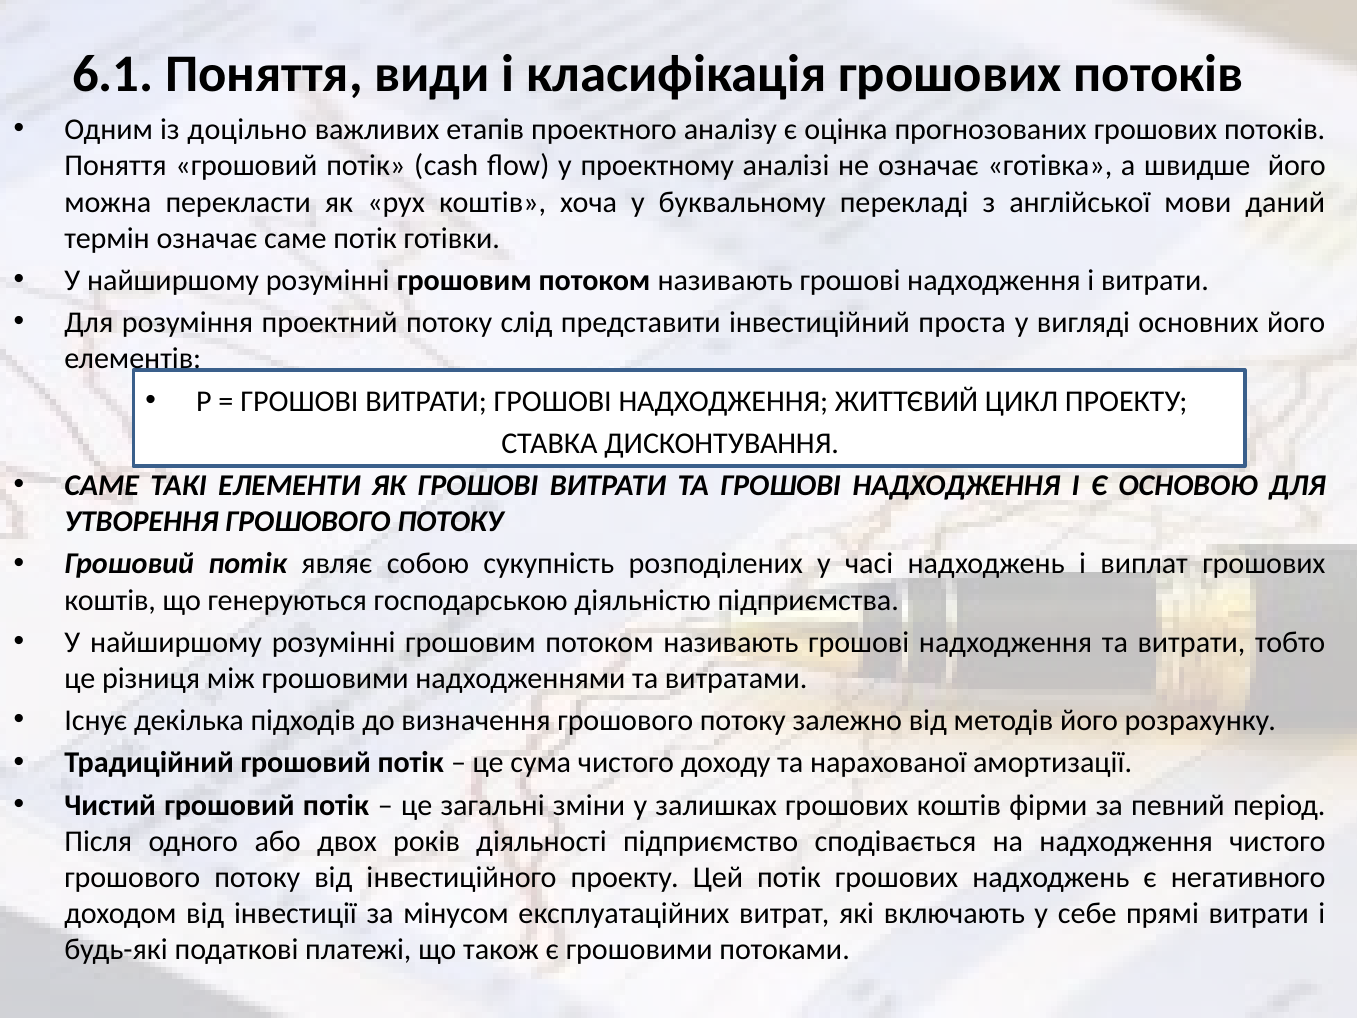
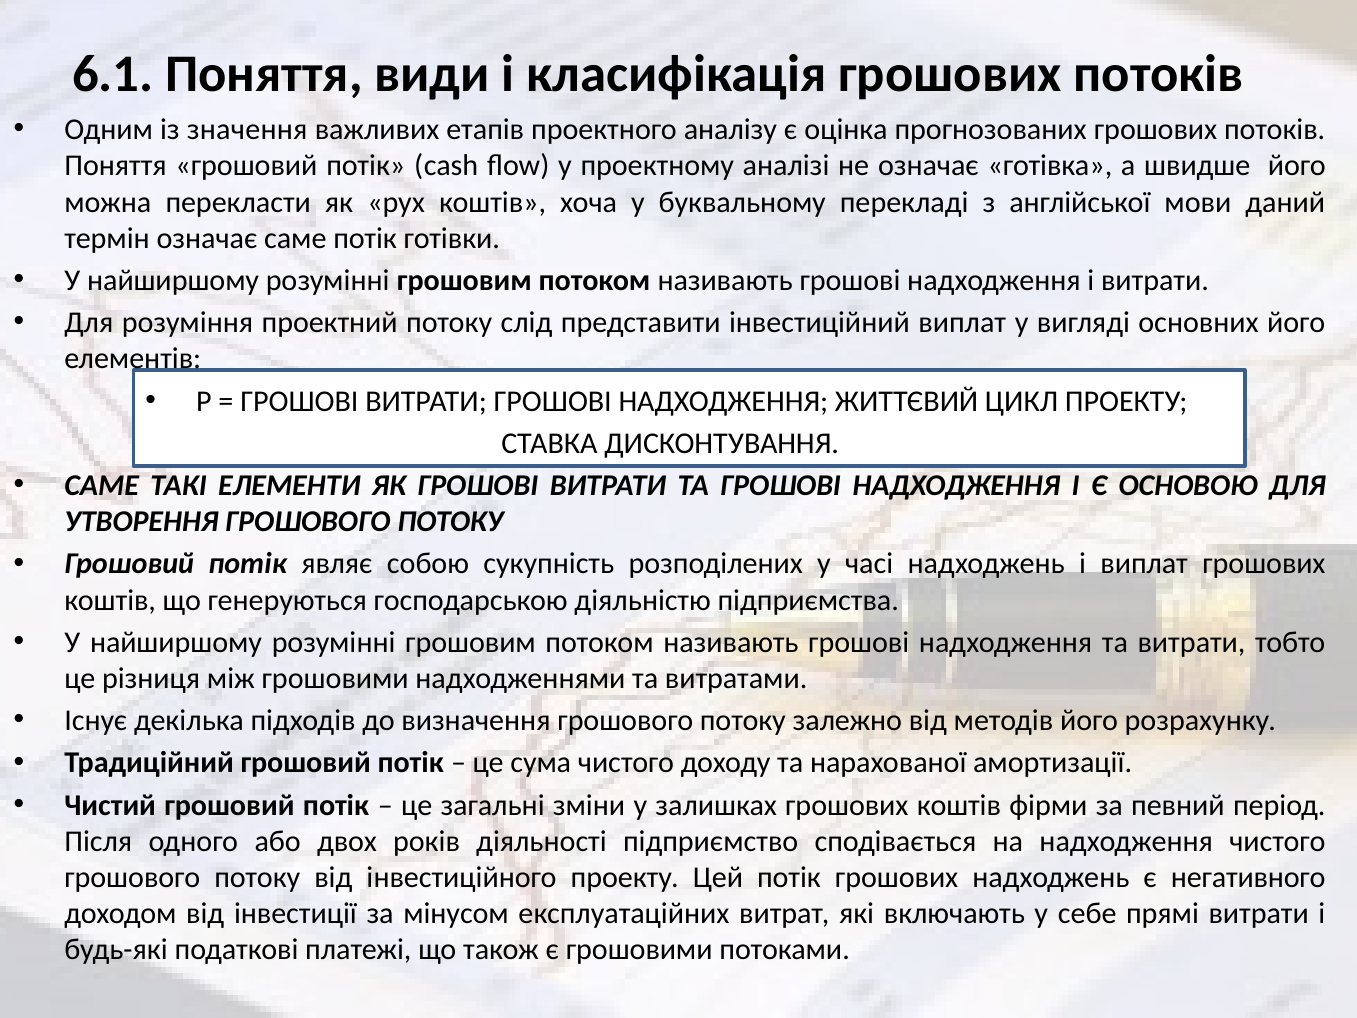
доцільно: доцільно -> значення
інвестиційний проста: проста -> виплат
